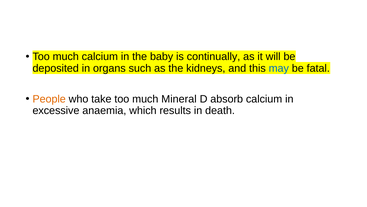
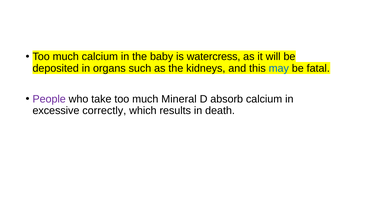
continually: continually -> watercress
People colour: orange -> purple
anaemia: anaemia -> correctly
